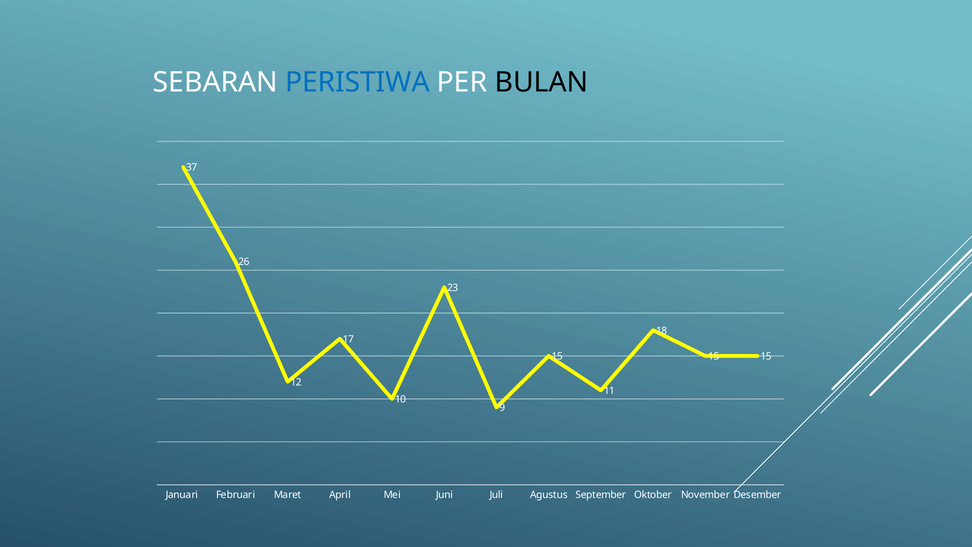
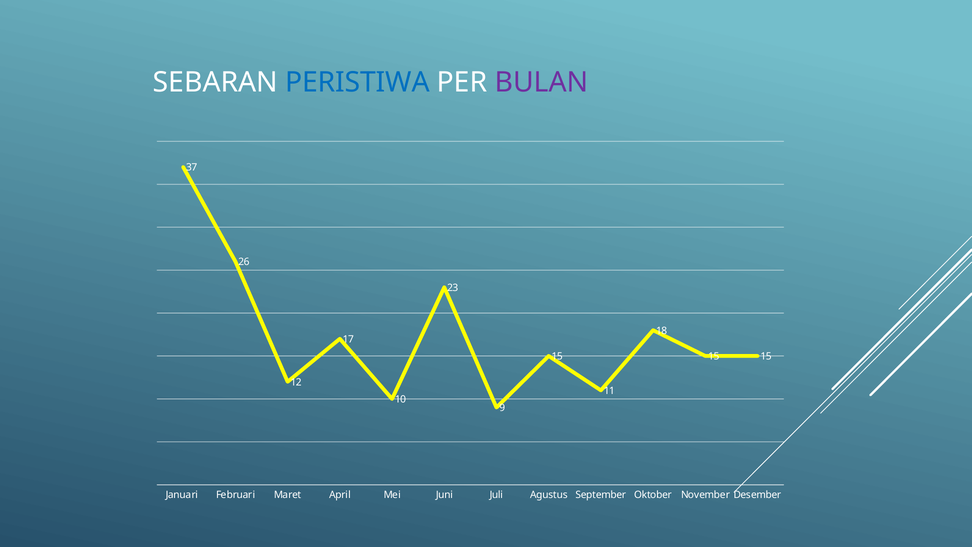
BULAN colour: black -> purple
